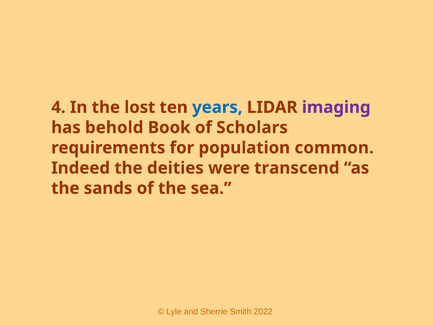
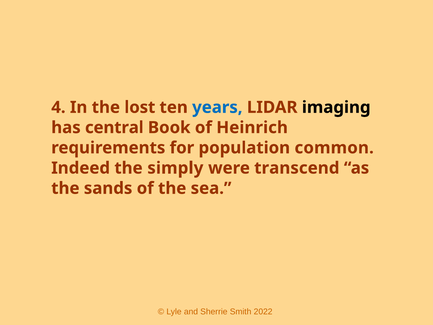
imaging colour: purple -> black
behold: behold -> central
Scholars: Scholars -> Heinrich
deities: deities -> simply
